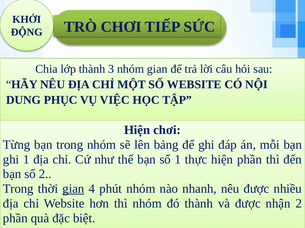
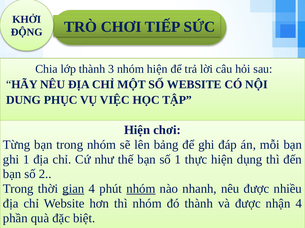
nhóm gian: gian -> hiện
hiện phần: phần -> dụng
nhóm at (141, 189) underline: none -> present
nhận 2: 2 -> 4
